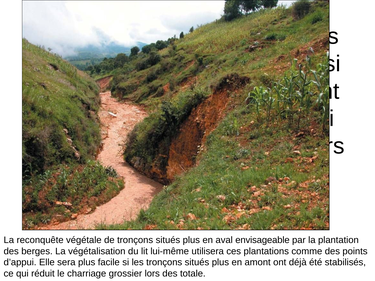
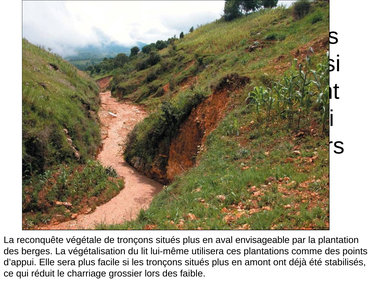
totale: totale -> faible
